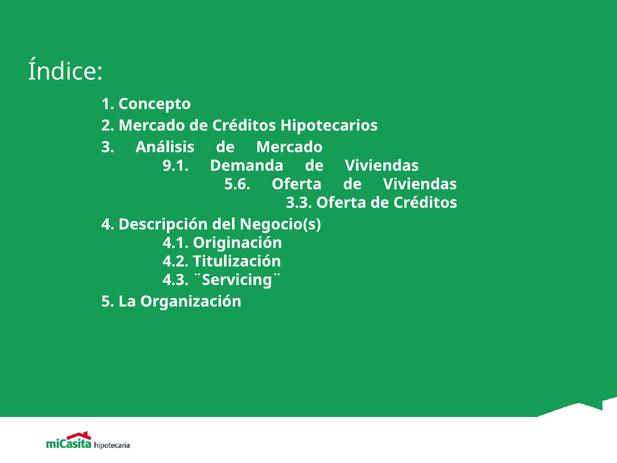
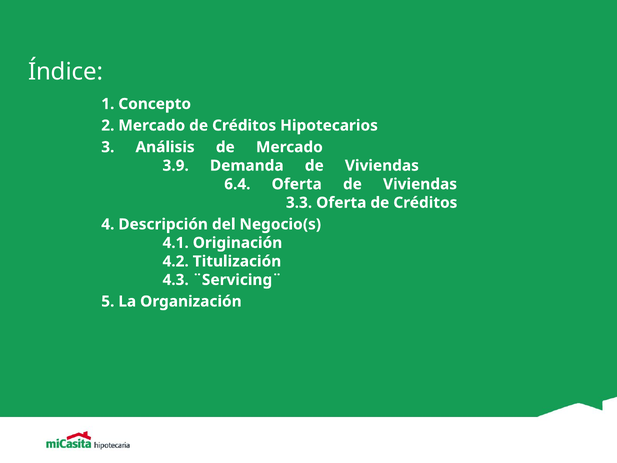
9.1: 9.1 -> 3.9
5.6: 5.6 -> 6.4
